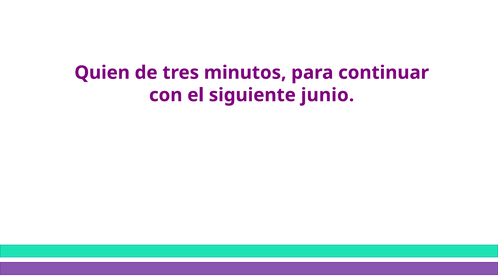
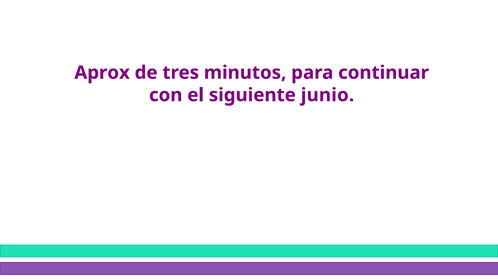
Quien: Quien -> Aprox
